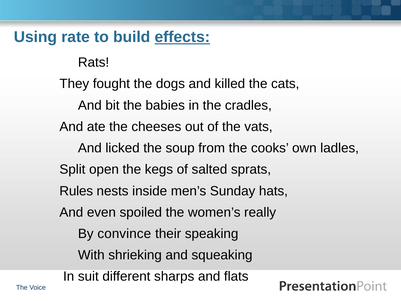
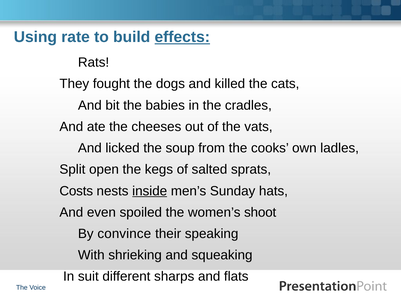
Rules: Rules -> Costs
inside underline: none -> present
really: really -> shoot
